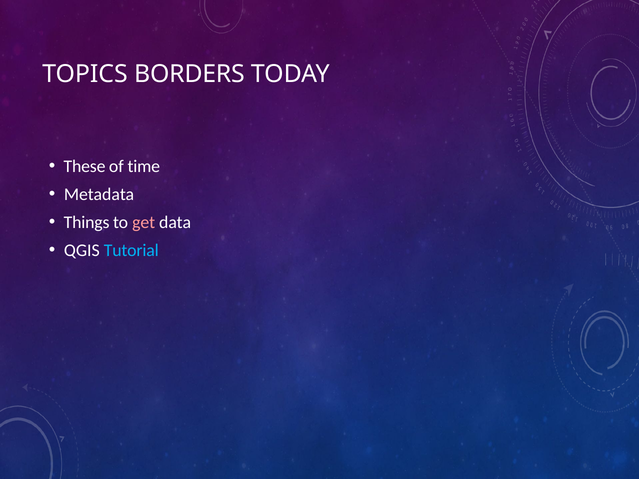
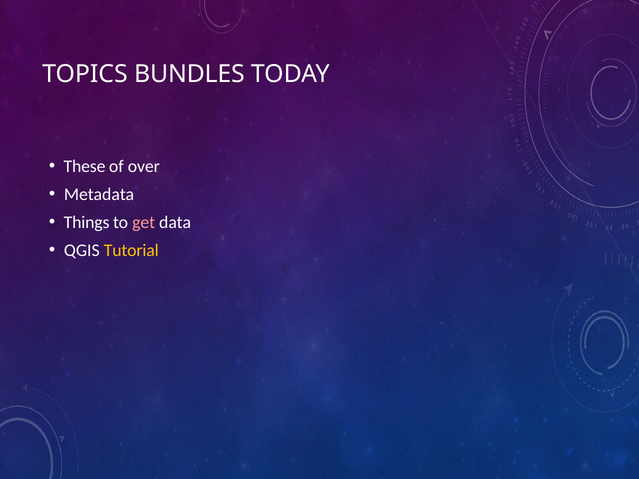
BORDERS: BORDERS -> BUNDLES
time: time -> over
Tutorial colour: light blue -> yellow
